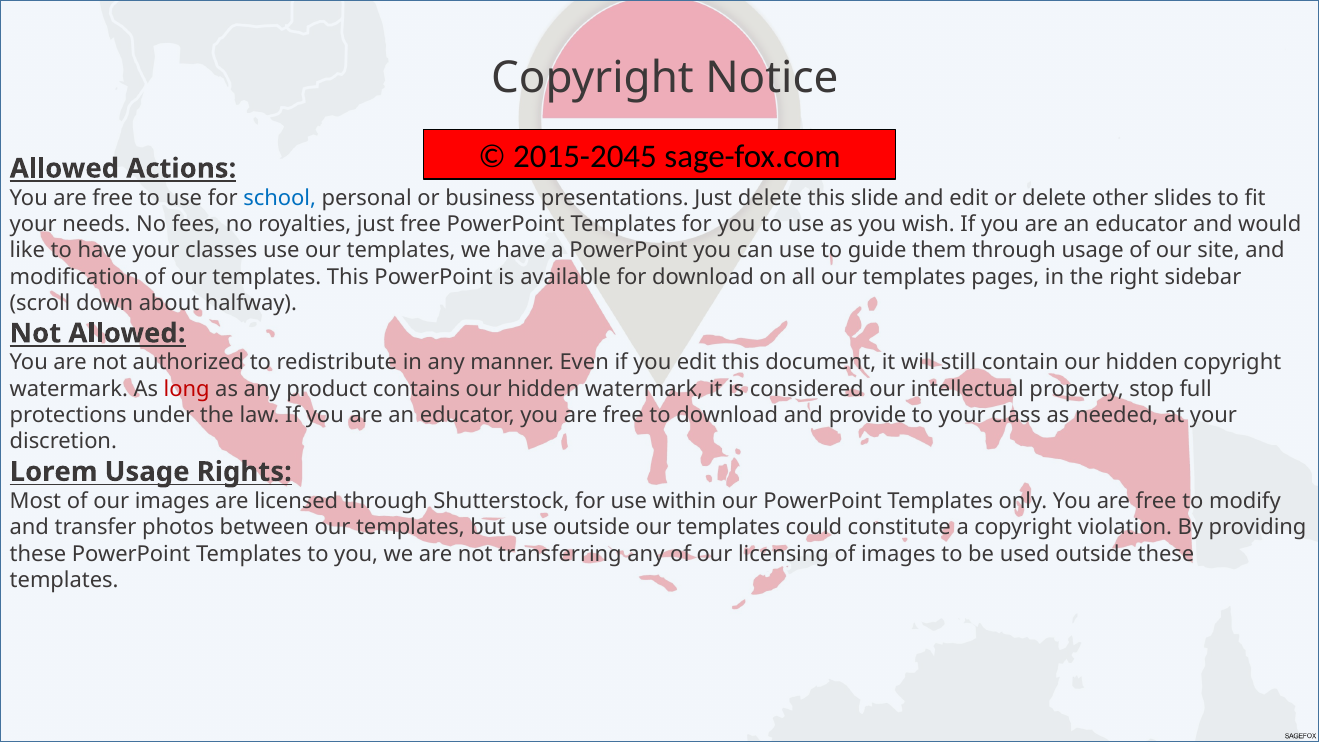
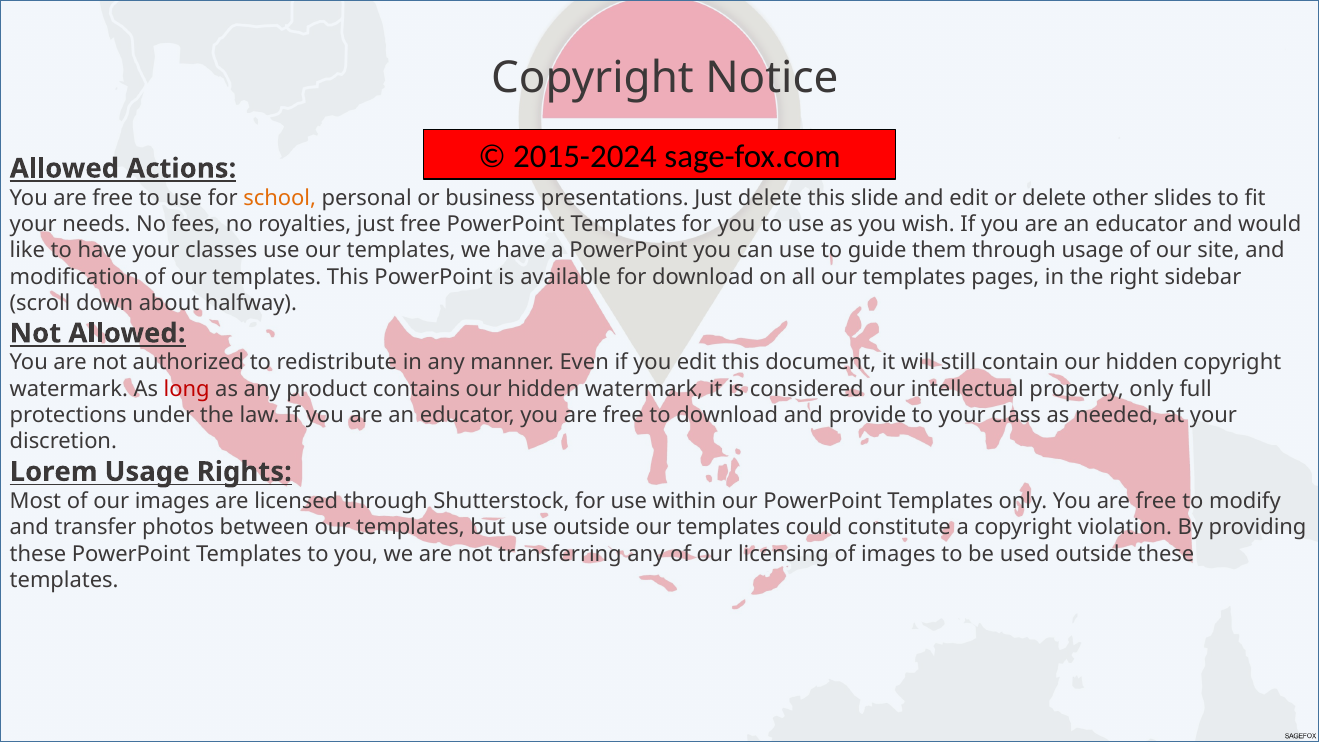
2015-2045: 2015-2045 -> 2015-2024
school colour: blue -> orange
property stop: stop -> only
